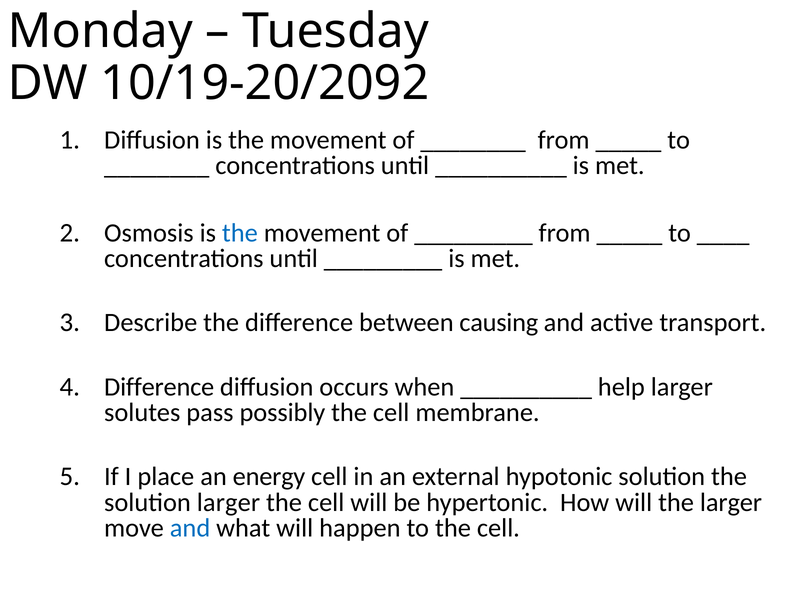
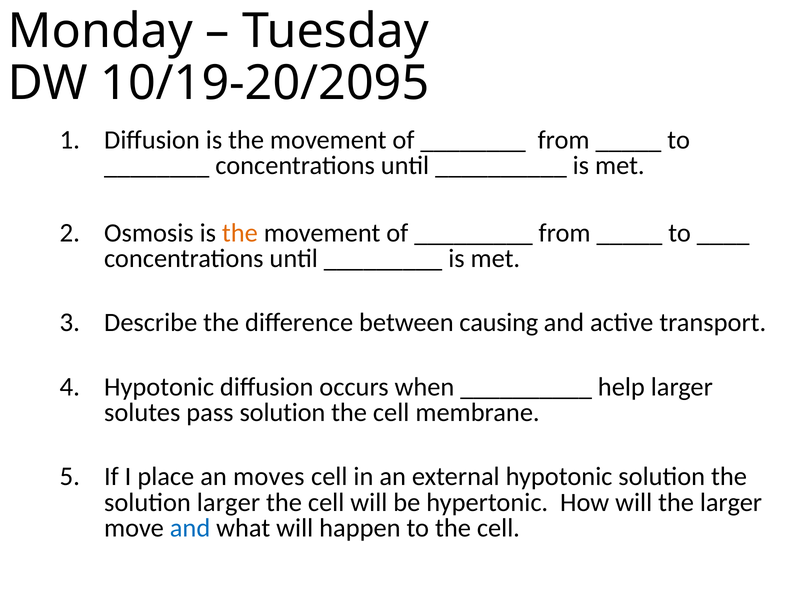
10/19-20/2092: 10/19-20/2092 -> 10/19-20/2095
the at (240, 233) colour: blue -> orange
Difference at (159, 387): Difference -> Hypotonic
pass possibly: possibly -> solution
energy: energy -> moves
